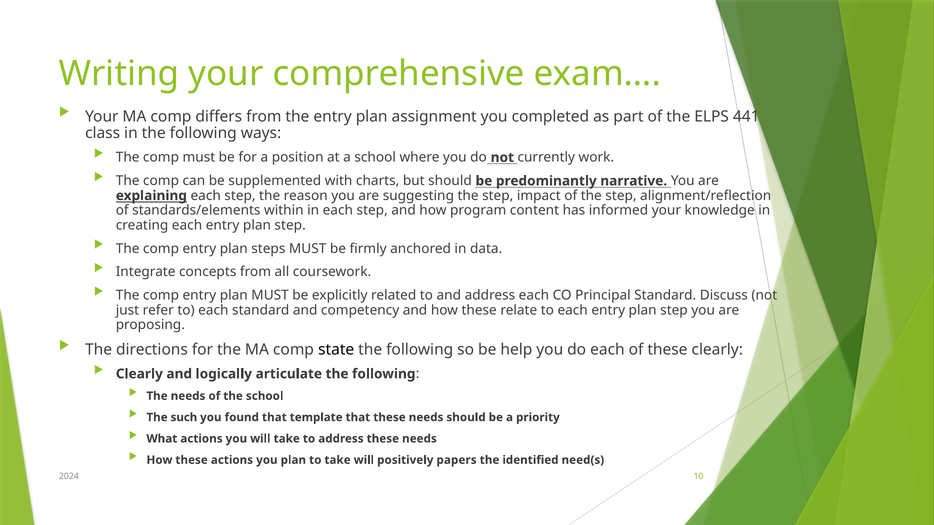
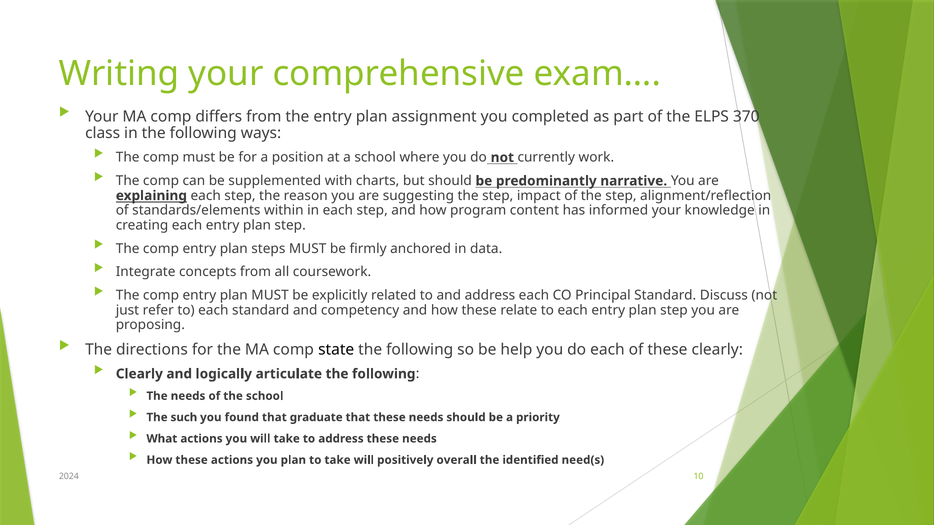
441: 441 -> 370
template: template -> graduate
papers: papers -> overall
